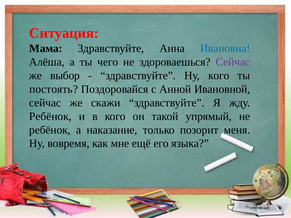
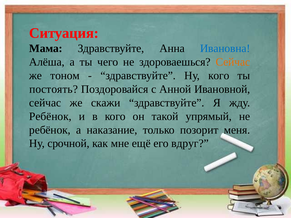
Сейчас at (233, 62) colour: purple -> orange
выбор: выбор -> тоном
вовремя: вовремя -> срочной
языка: языка -> вдруг
